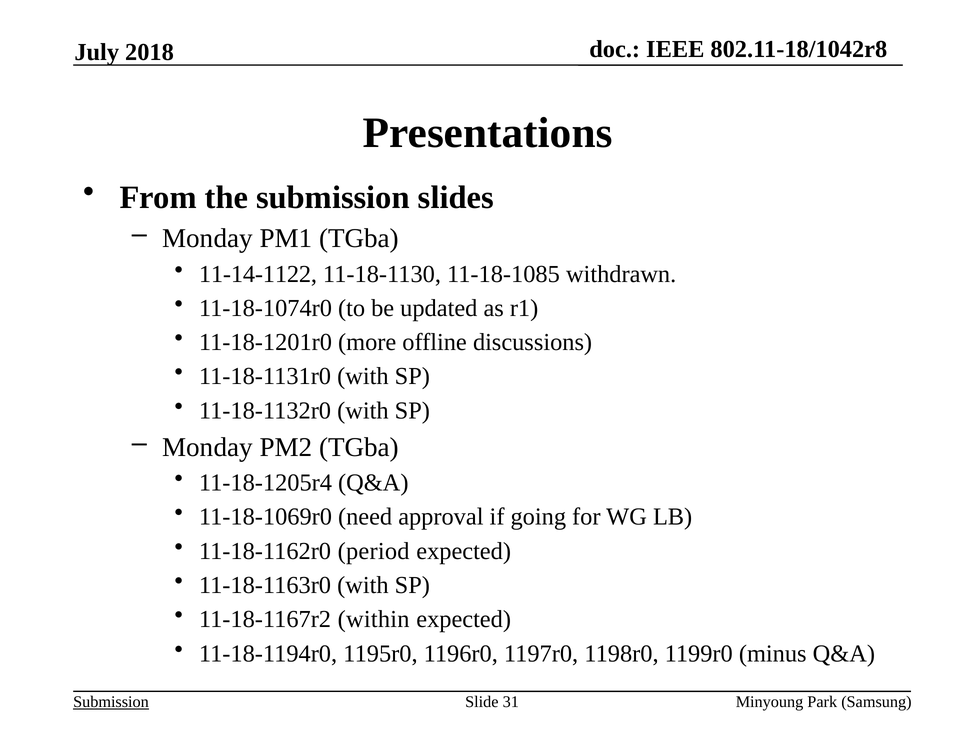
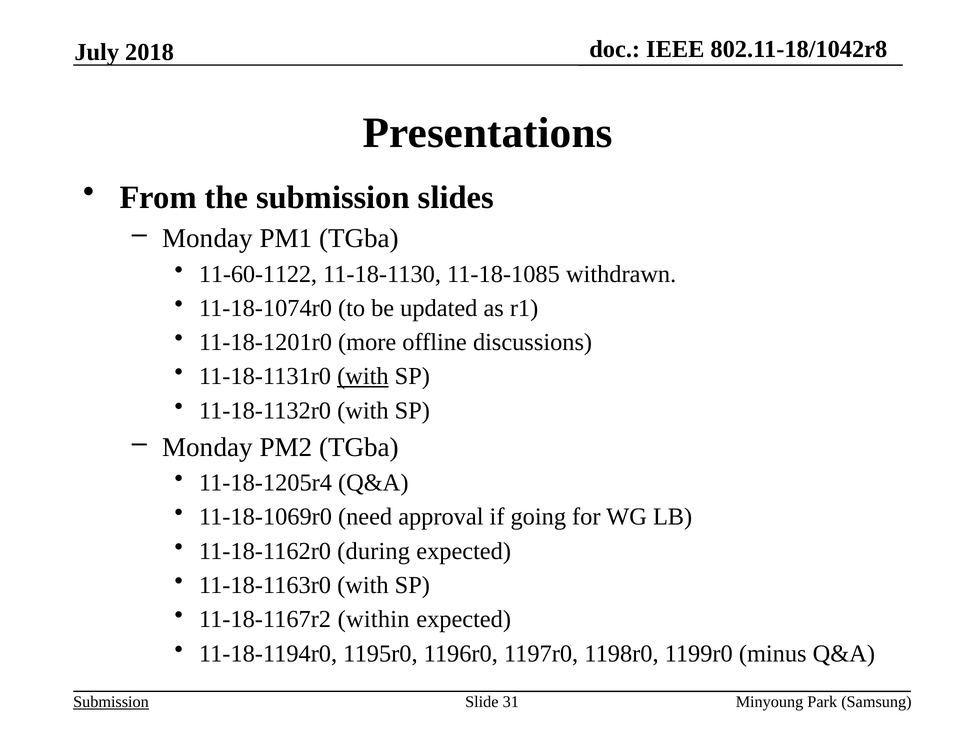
11-14-1122: 11-14-1122 -> 11-60-1122
with at (363, 376) underline: none -> present
period: period -> during
